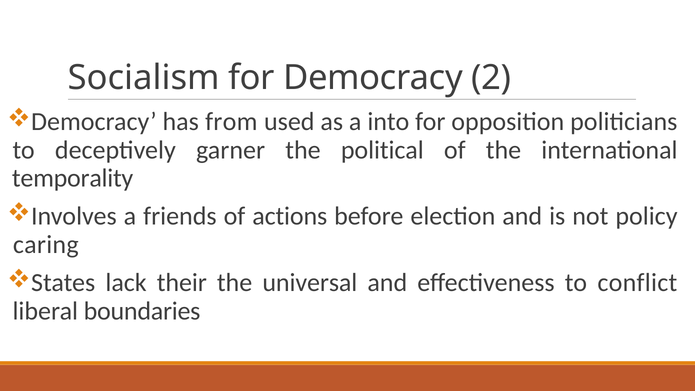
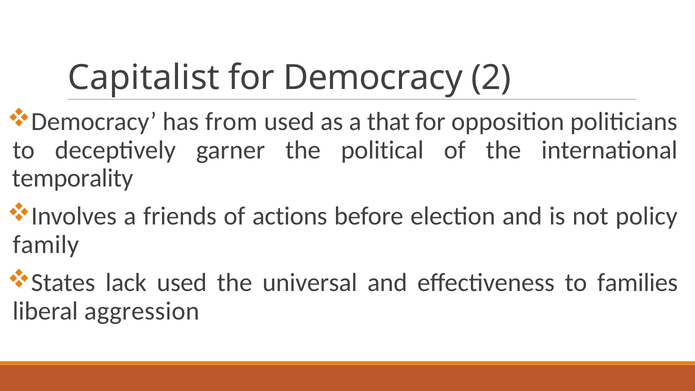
Socialism: Socialism -> Capitalist
into: into -> that
caring: caring -> family
lack their: their -> used
conflict: conflict -> families
boundaries: boundaries -> aggression
